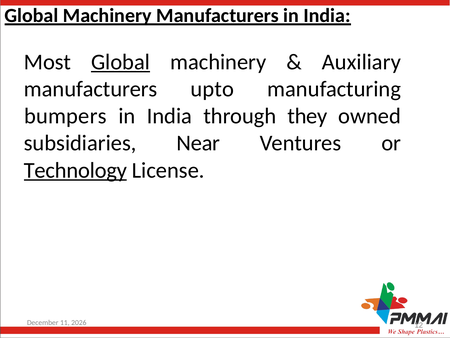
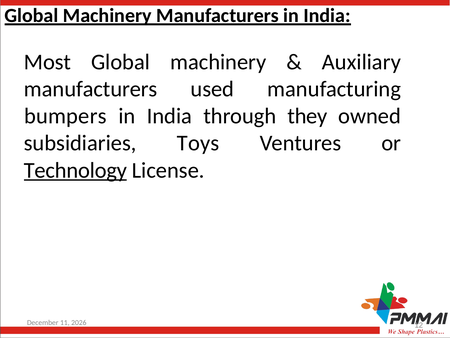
Global at (121, 62) underline: present -> none
upto: upto -> used
Near: Near -> Toys
